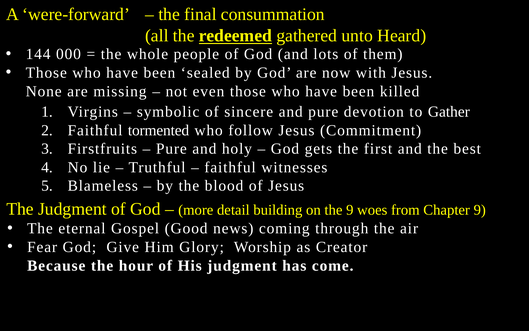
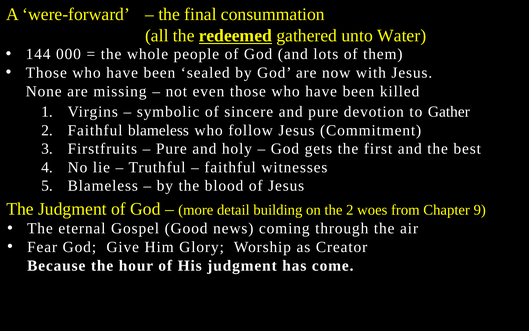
Heard: Heard -> Water
Faithful tormented: tormented -> blameless
the 9: 9 -> 2
